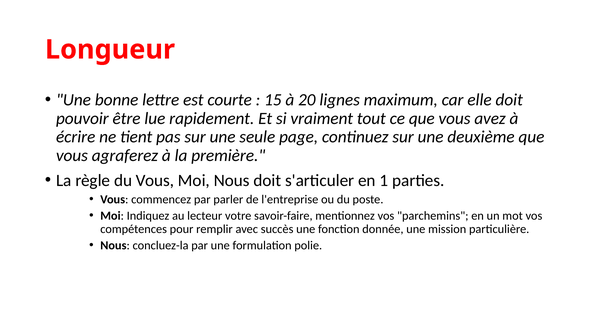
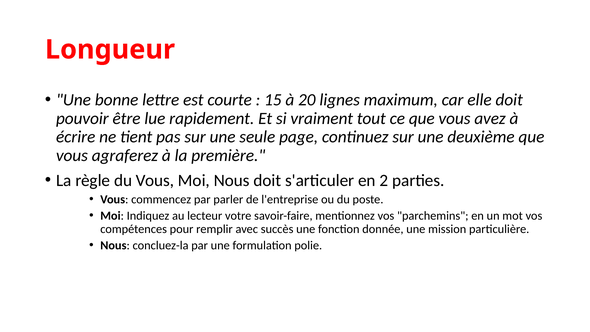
1: 1 -> 2
